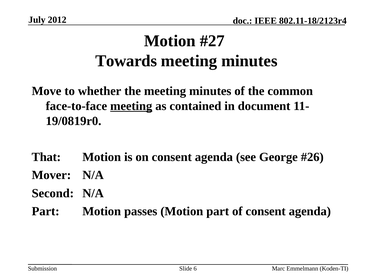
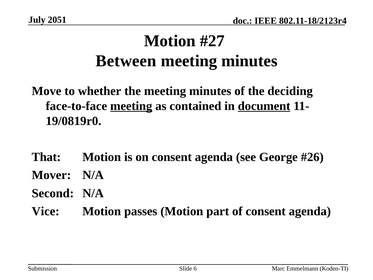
2012: 2012 -> 2051
Towards: Towards -> Between
common: common -> deciding
document underline: none -> present
Part at (46, 211): Part -> Vice
